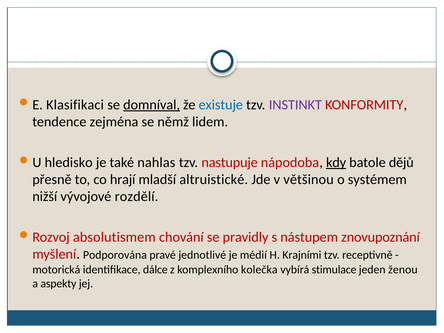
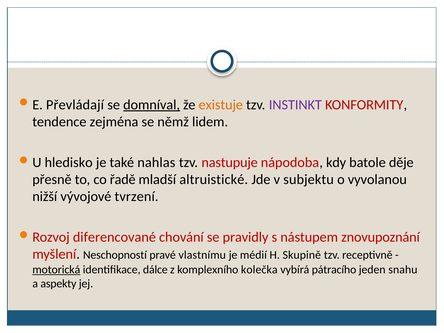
Klasifikaci: Klasifikaci -> Převládají
existuje colour: blue -> orange
kdy underline: present -> none
dějů: dějů -> děje
hrají: hrají -> řadě
většinou: většinou -> subjektu
systémem: systémem -> vyvolanou
rozdělí: rozdělí -> tvrzení
absolutismem: absolutismem -> diferencované
Podporována: Podporována -> Neschopností
jednotlivé: jednotlivé -> vlastnímu
Krajními: Krajními -> Skupině
motorická underline: none -> present
stimulace: stimulace -> pátracího
ženou: ženou -> snahu
